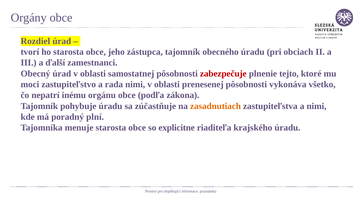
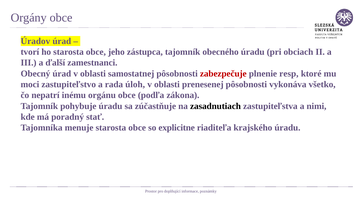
Rozdiel: Rozdiel -> Úradov
tejto: tejto -> resp
rada nimi: nimi -> úloh
zasadnutiach colour: orange -> black
plní: plní -> stať
